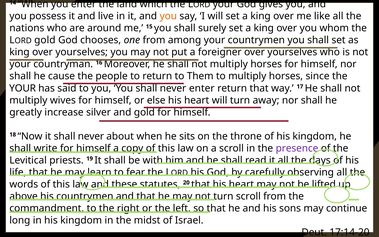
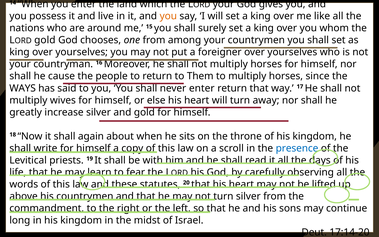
YOUR at (23, 88): YOUR -> WAYS
it shall never: never -> again
presence colour: purple -> blue
turn scroll: scroll -> silver
